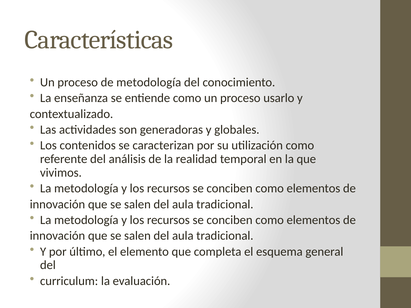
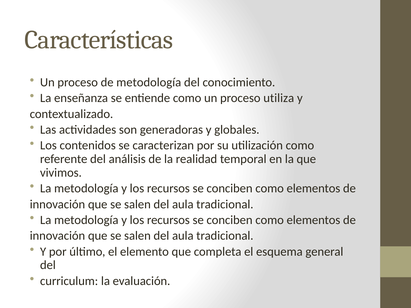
usarlo: usarlo -> utiliza
